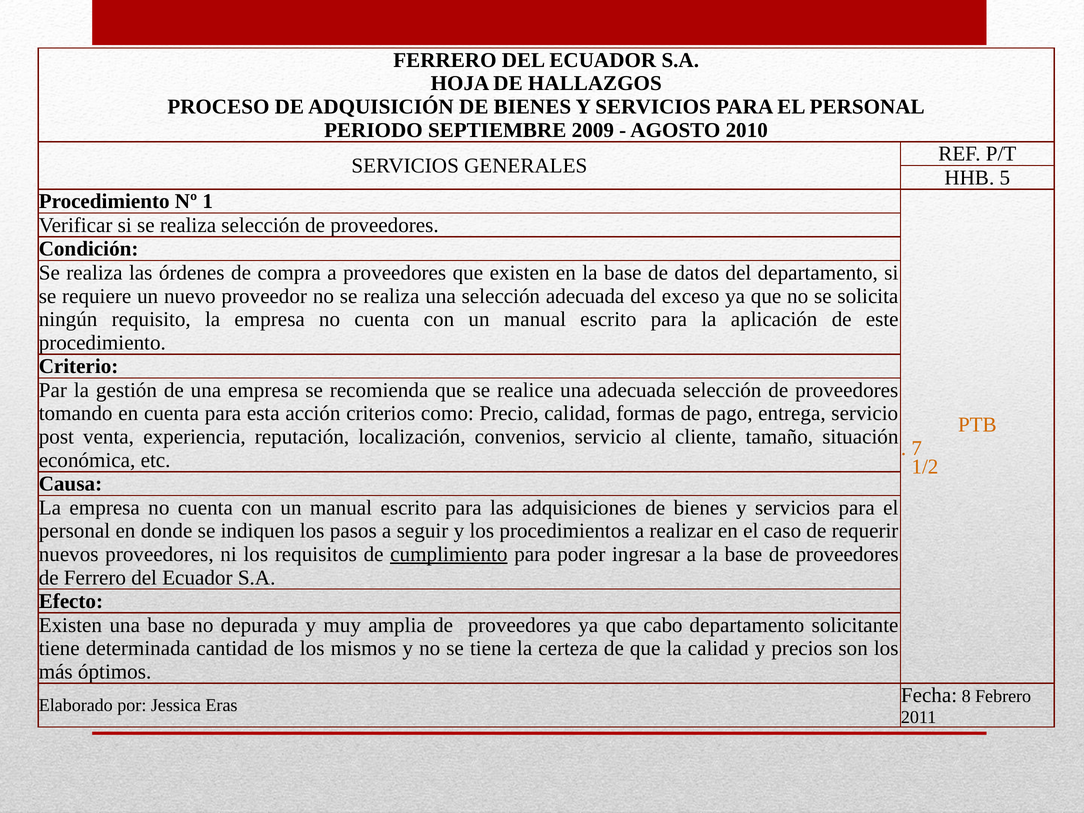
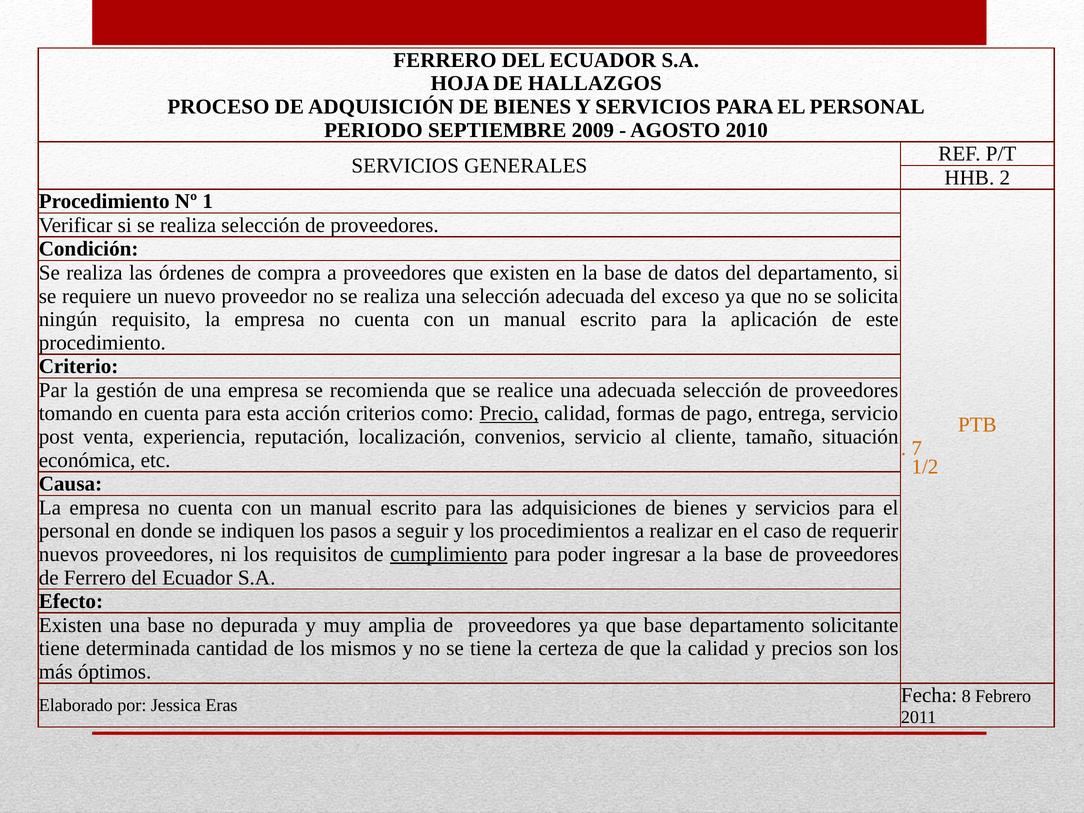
5: 5 -> 2
Precio underline: none -> present
que cabo: cabo -> base
